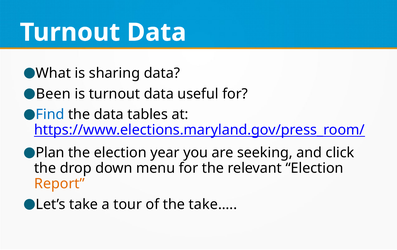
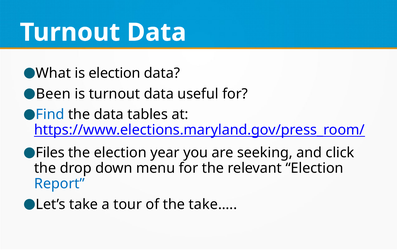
is sharing: sharing -> election
Plan: Plan -> Files
Report colour: orange -> blue
